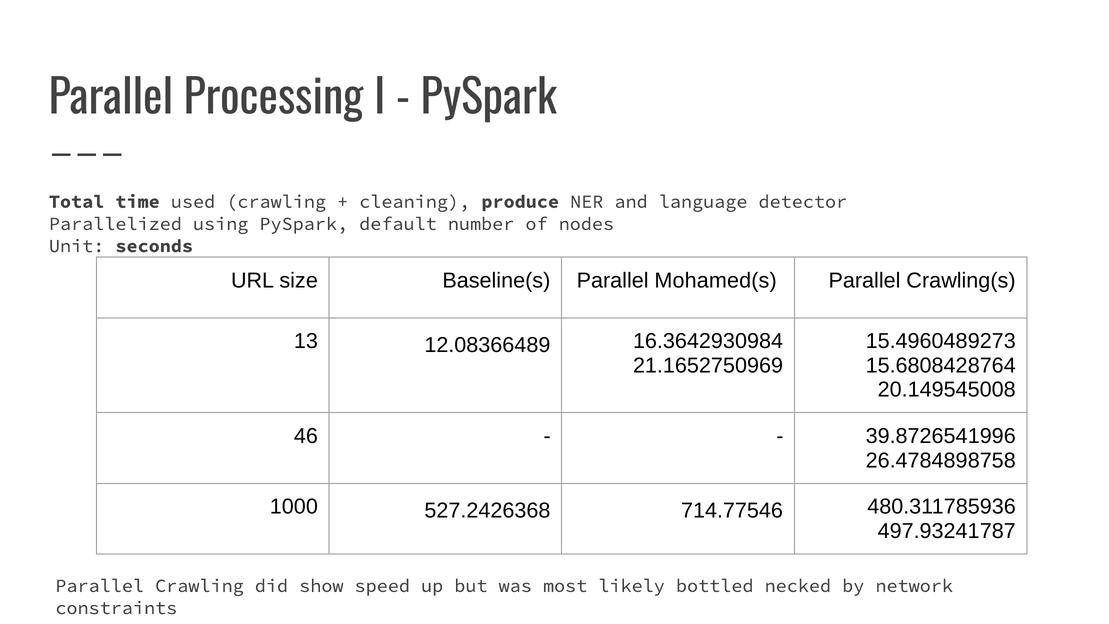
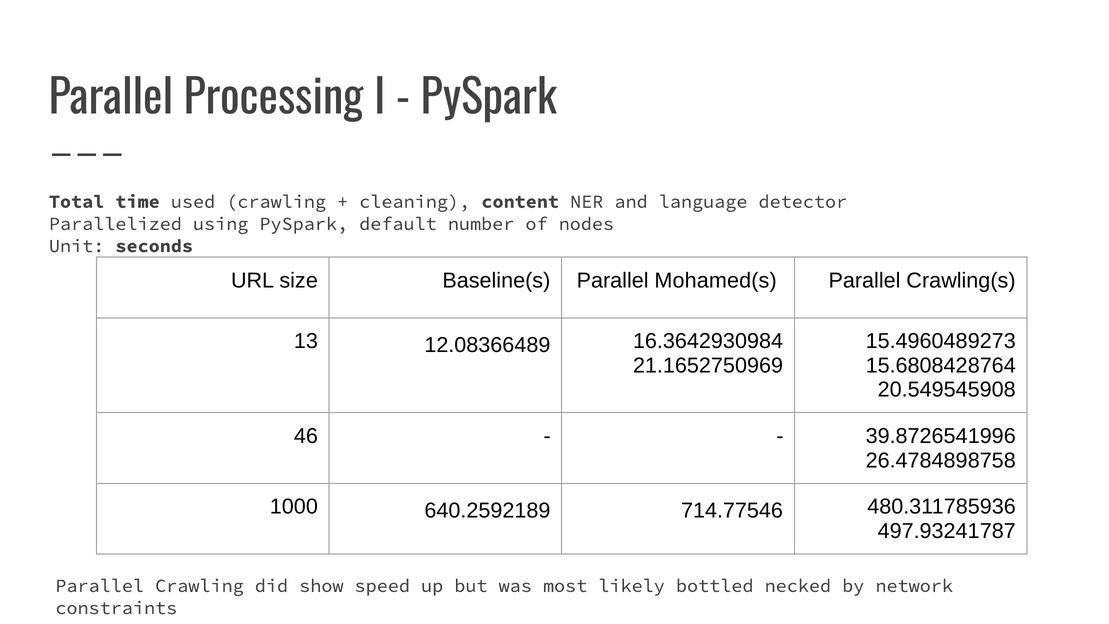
produce: produce -> content
20.149545008: 20.149545008 -> 20.549545908
527.2426368: 527.2426368 -> 640.2592189
